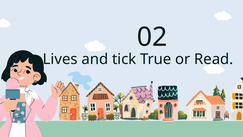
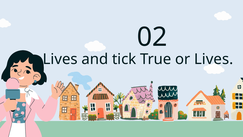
or Read: Read -> Lives
